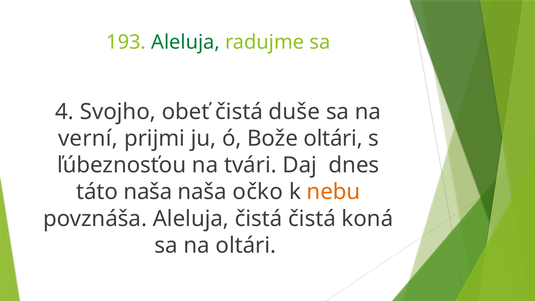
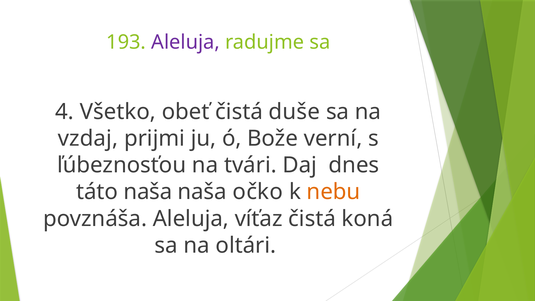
Aleluja at (186, 42) colour: green -> purple
Svojho: Svojho -> Všetko
verní: verní -> vzdaj
Bože oltári: oltári -> verní
Aleluja čistá: čistá -> víťaz
